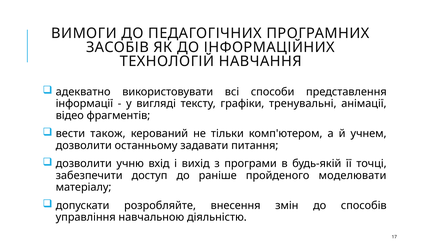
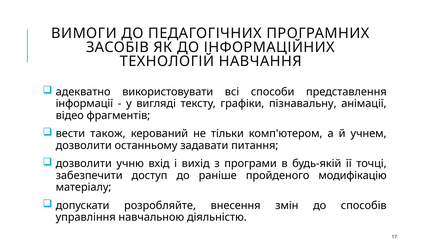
тренувальні: тренувальні -> пізнавальну
моделювати: моделювати -> модифікацію
